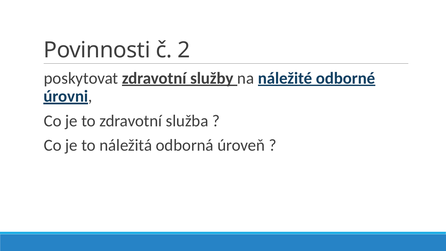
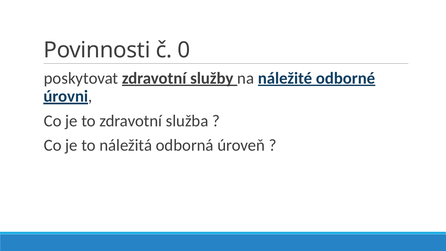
2: 2 -> 0
